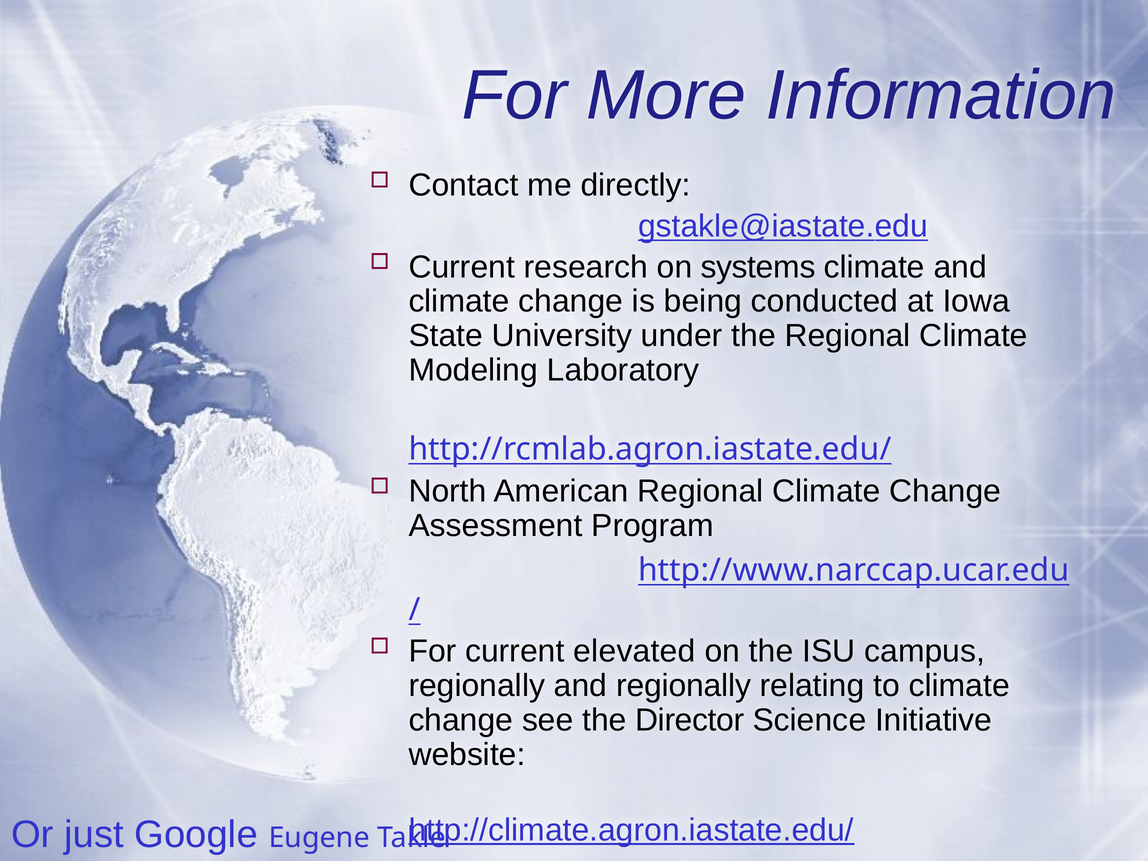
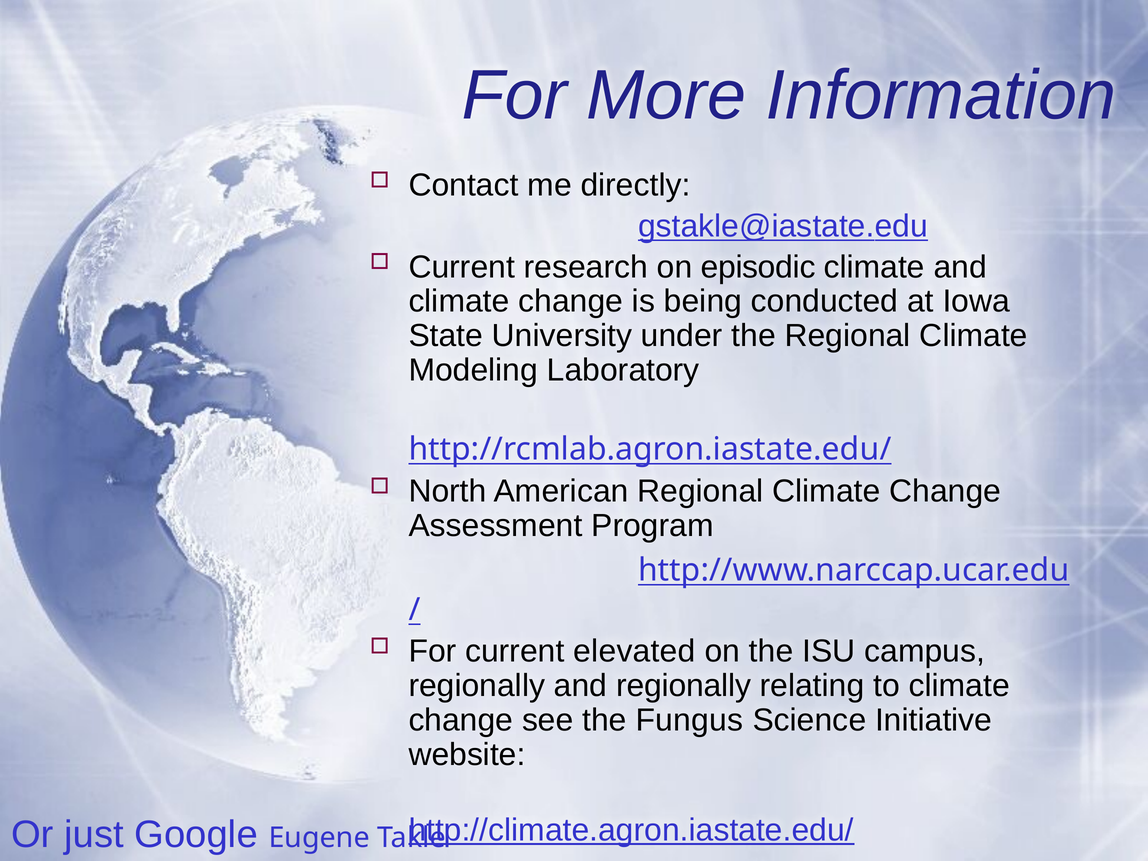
systems: systems -> episodic
Director: Director -> Fungus
